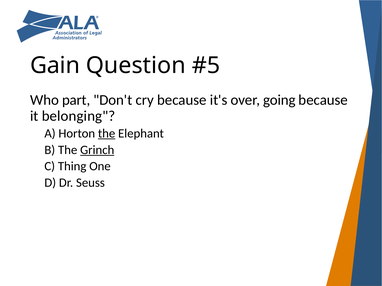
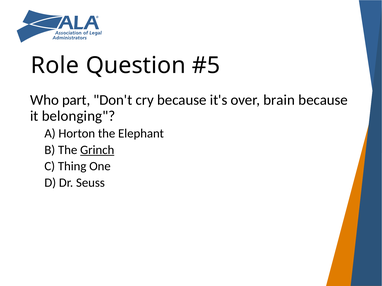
Gain: Gain -> Role
going: going -> brain
the at (107, 134) underline: present -> none
